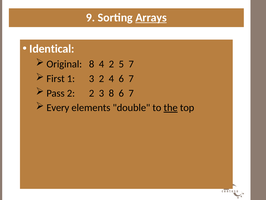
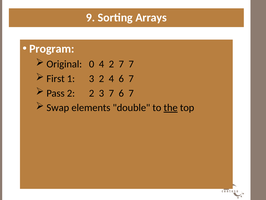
Arrays underline: present -> none
Identical: Identical -> Program
Original 8: 8 -> 0
2 5: 5 -> 7
3 8: 8 -> 7
Every: Every -> Swap
